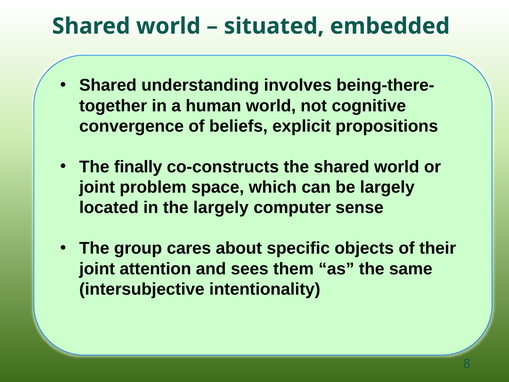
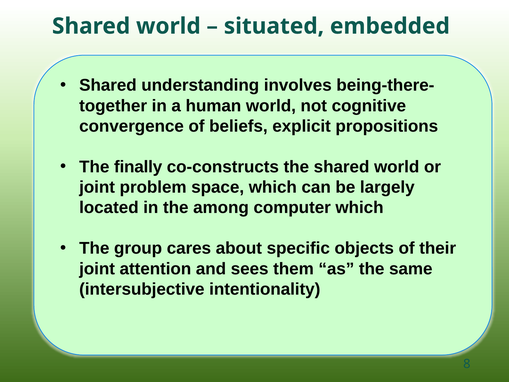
the largely: largely -> among
computer sense: sense -> which
